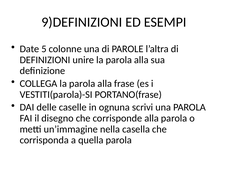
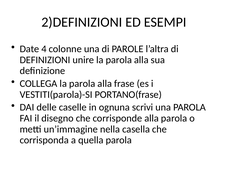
9)DEFINIZIONI: 9)DEFINIZIONI -> 2)DEFINIZIONI
5: 5 -> 4
